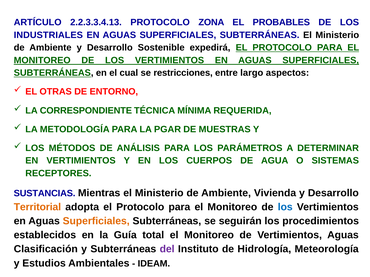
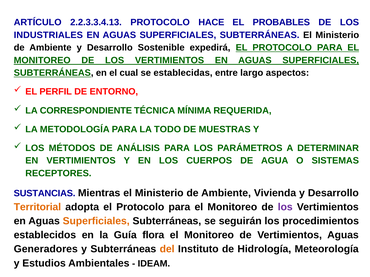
ZONA: ZONA -> HACE
restricciones: restricciones -> establecidas
OTRAS: OTRAS -> PERFIL
PGAR: PGAR -> TODO
los at (285, 207) colour: blue -> purple
total: total -> flora
Clasificación: Clasificación -> Generadores
del colour: purple -> orange
